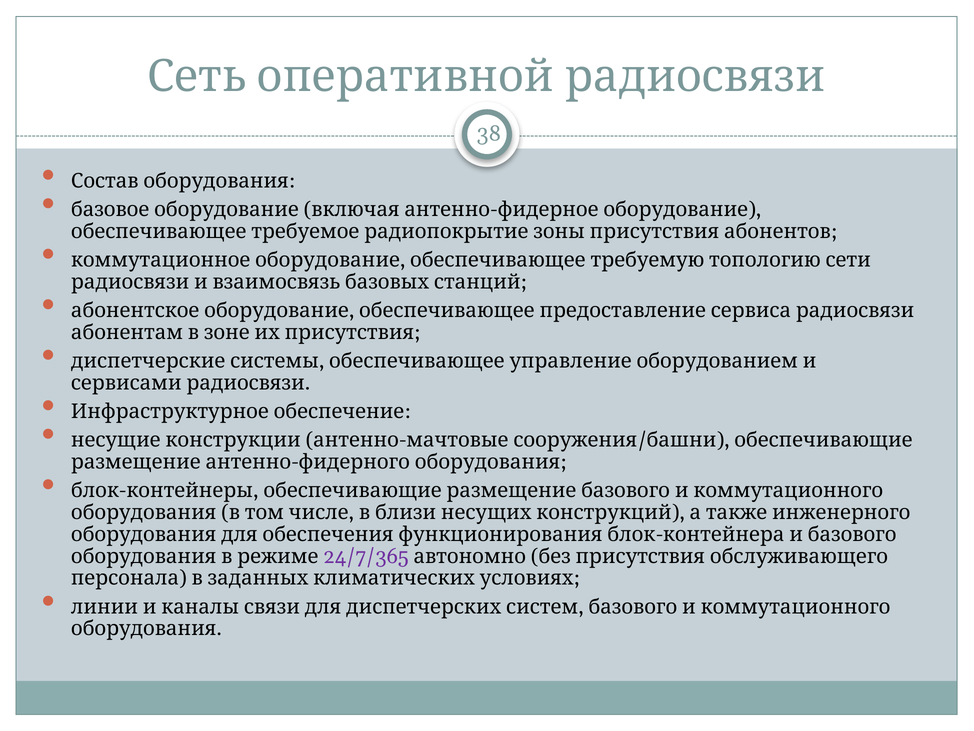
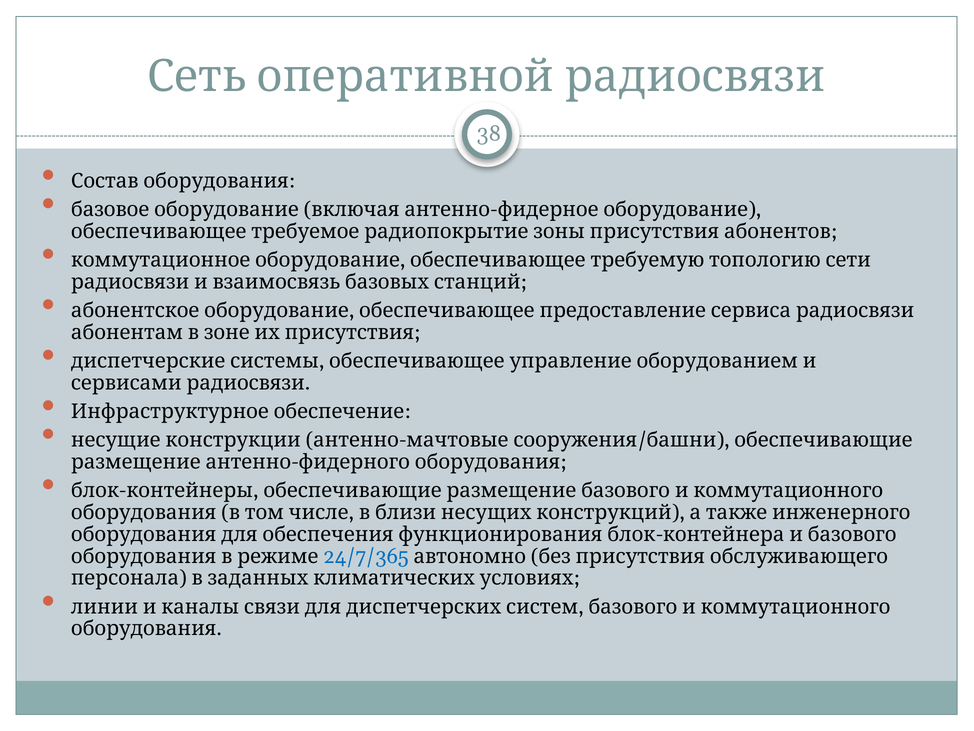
24/7/365 colour: purple -> blue
